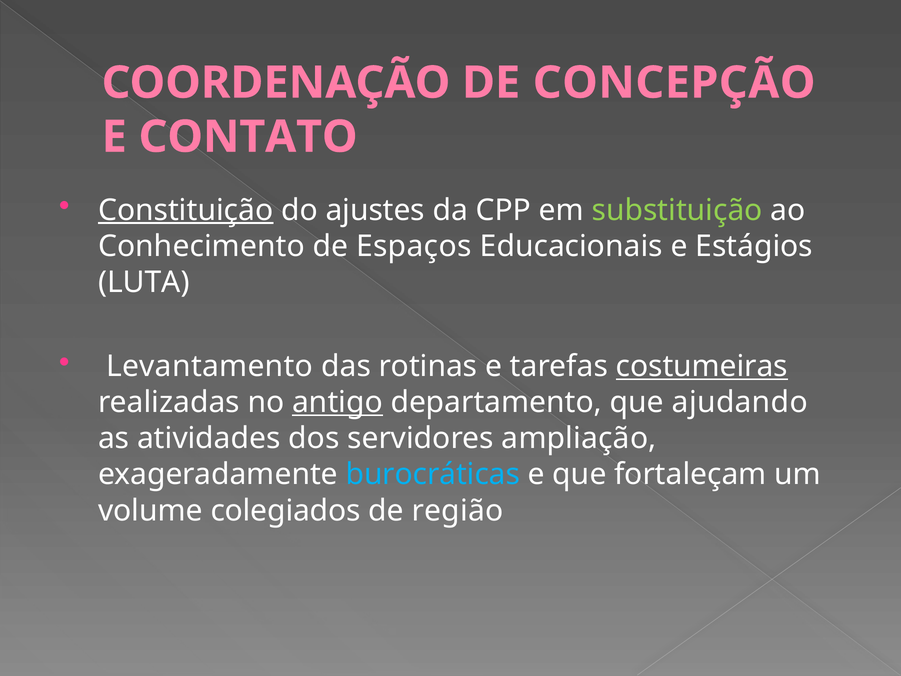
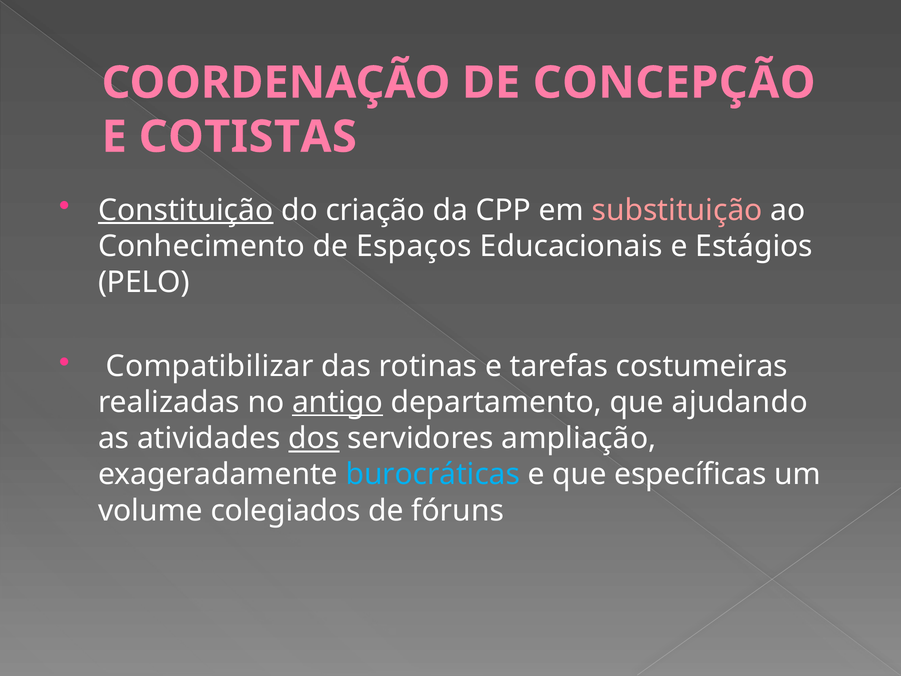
CONTATO: CONTATO -> COTISTAS
ajustes: ajustes -> criação
substituição colour: light green -> pink
LUTA: LUTA -> PELO
Levantamento: Levantamento -> Compatibilizar
costumeiras underline: present -> none
dos underline: none -> present
fortaleçam: fortaleçam -> específicas
região: região -> fóruns
